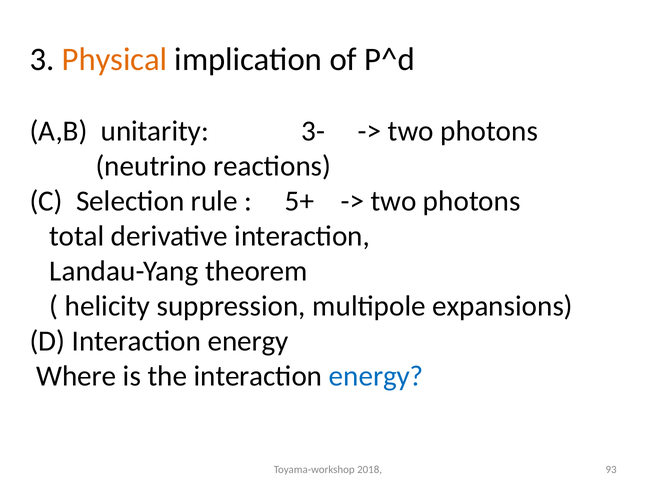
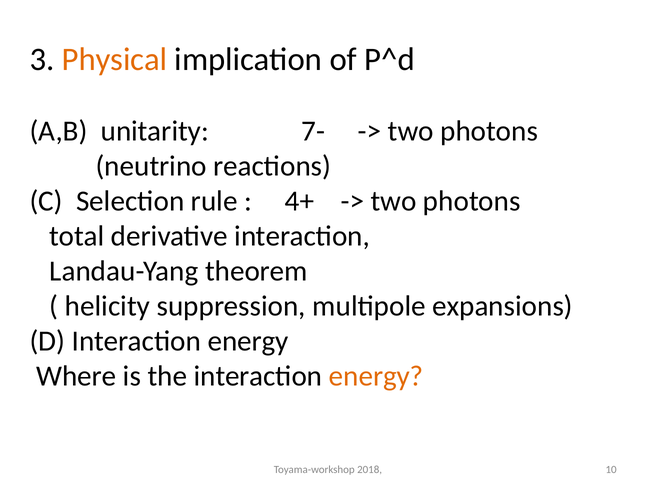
3-: 3- -> 7-
5+: 5+ -> 4+
energy at (376, 376) colour: blue -> orange
93: 93 -> 10
